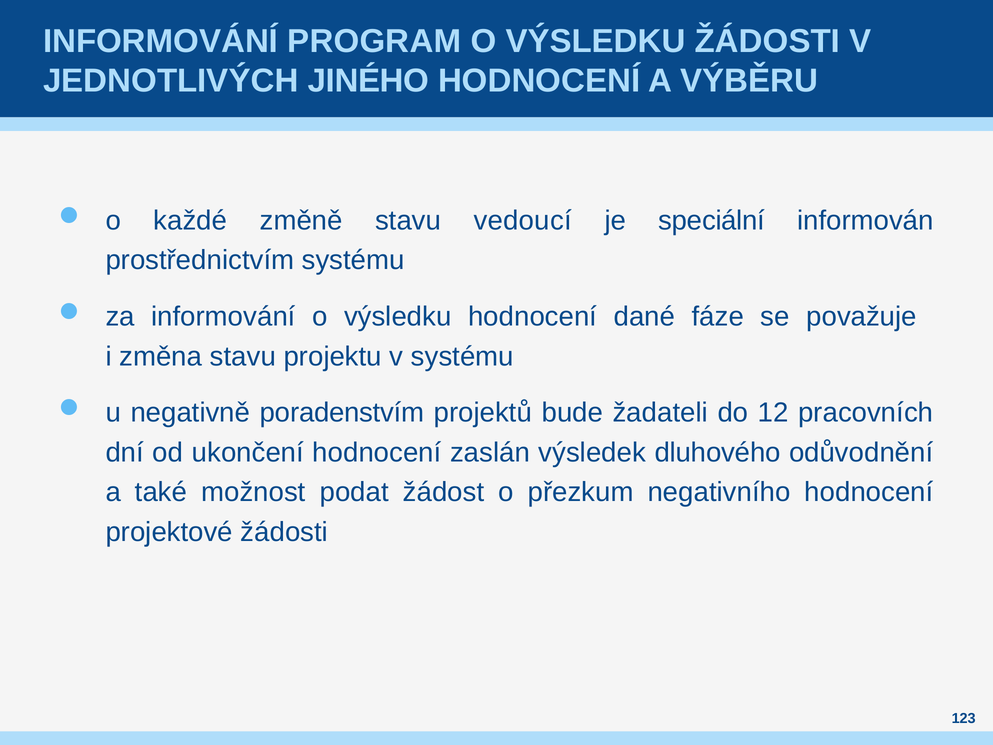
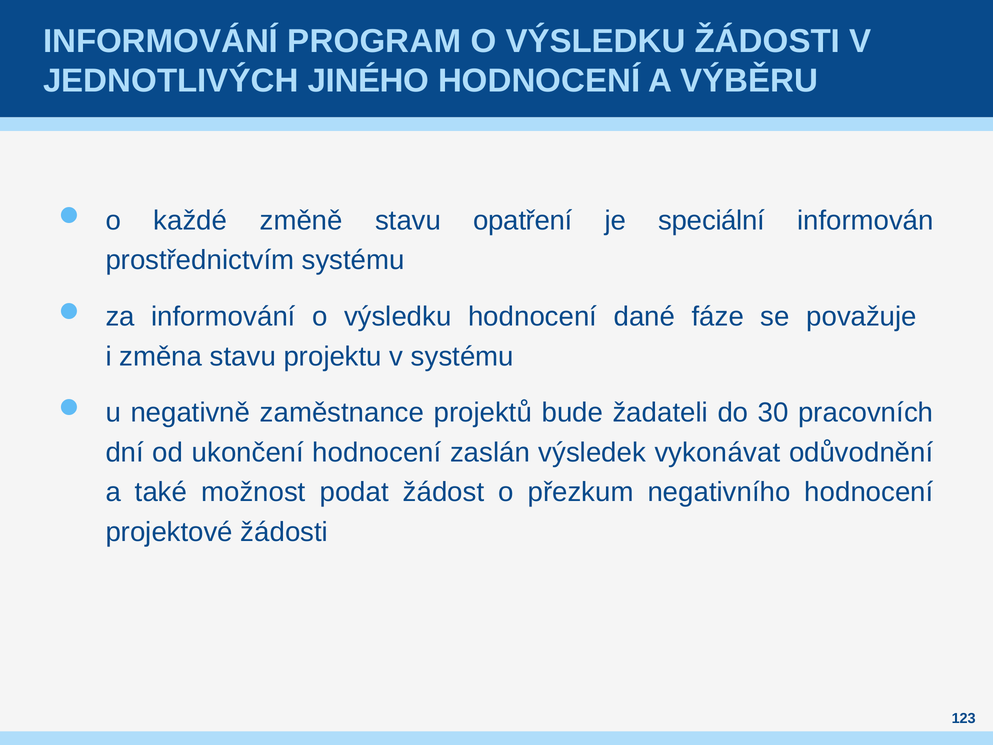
vedoucí: vedoucí -> opatření
poradenstvím: poradenstvím -> zaměstnance
12: 12 -> 30
dluhového: dluhového -> vykonávat
